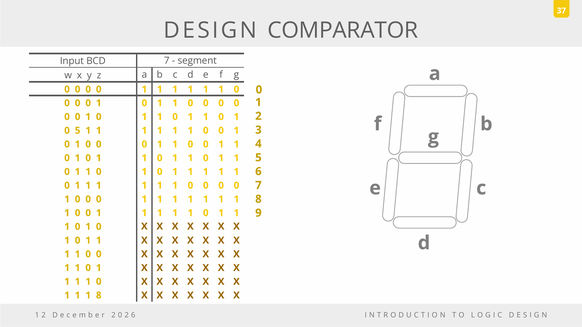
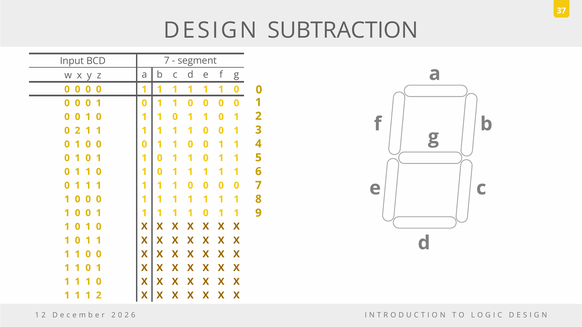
COMPARATOR: COMPARATOR -> SUBTRACTION
5 at (78, 131): 5 -> 2
1 1 8: 8 -> 2
